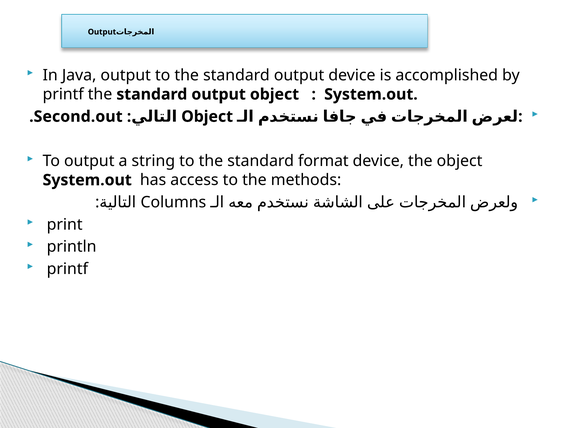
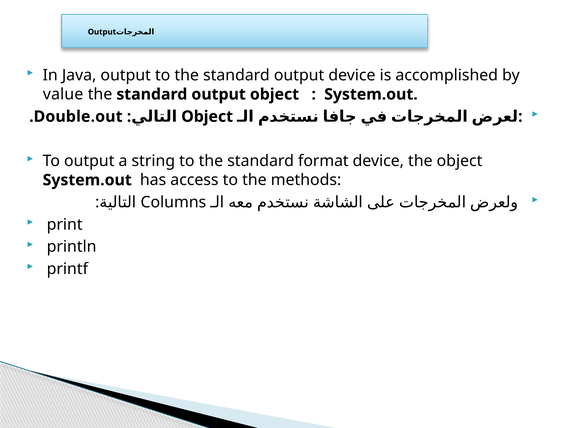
printf at (63, 94): printf -> value
Second.out: Second.out -> Double.out
